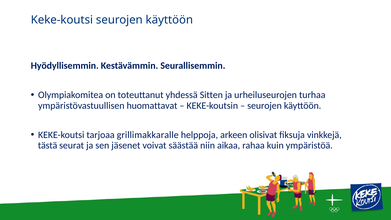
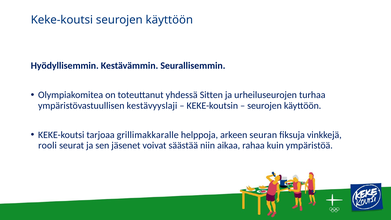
huomattavat: huomattavat -> kestävyyslaji
olisivat: olisivat -> seuran
tästä: tästä -> rooli
